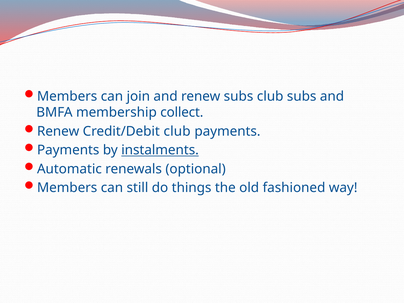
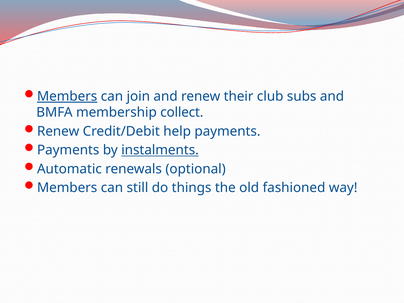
Members at (67, 96) underline: none -> present
renew subs: subs -> their
Credit/Debit club: club -> help
